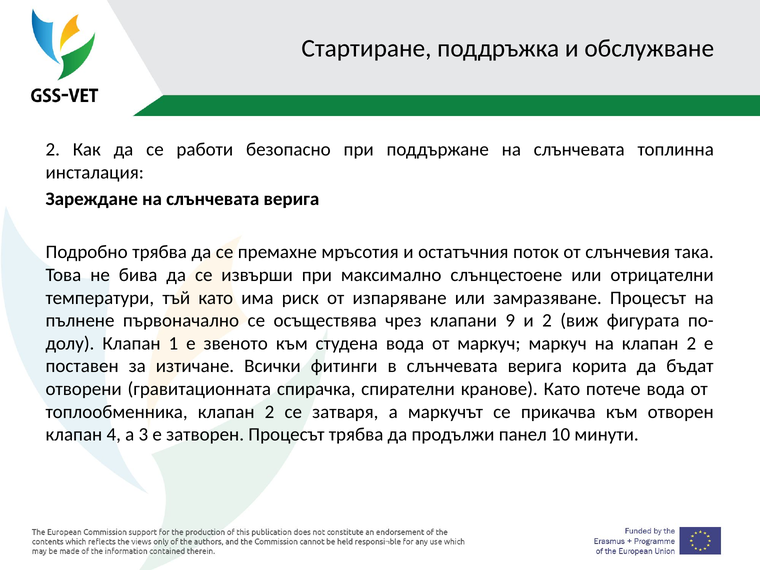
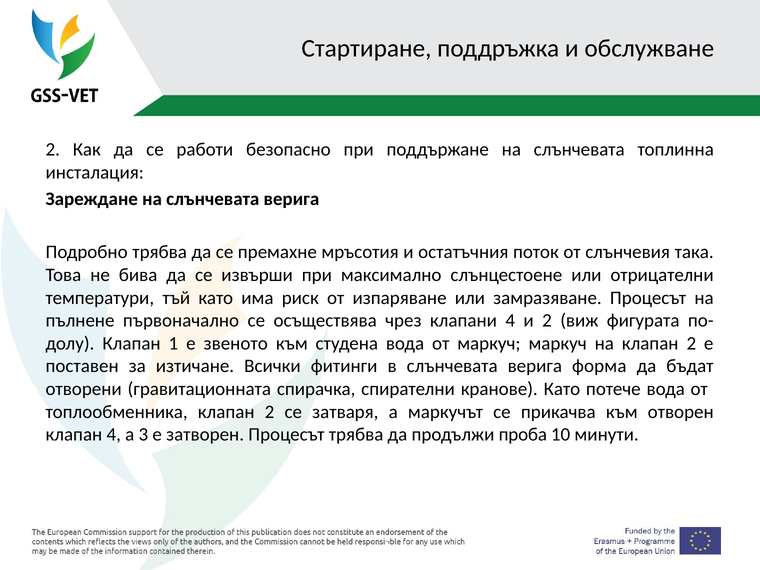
клапани 9: 9 -> 4
корита: корита -> форма
панел: панел -> проба
